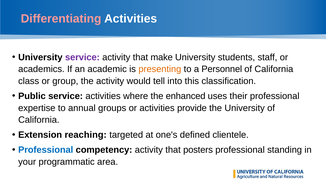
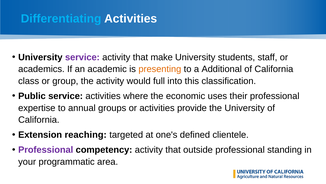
Differentiating colour: pink -> light blue
Personnel: Personnel -> Additional
tell: tell -> full
enhanced: enhanced -> economic
Professional at (46, 149) colour: blue -> purple
posters: posters -> outside
